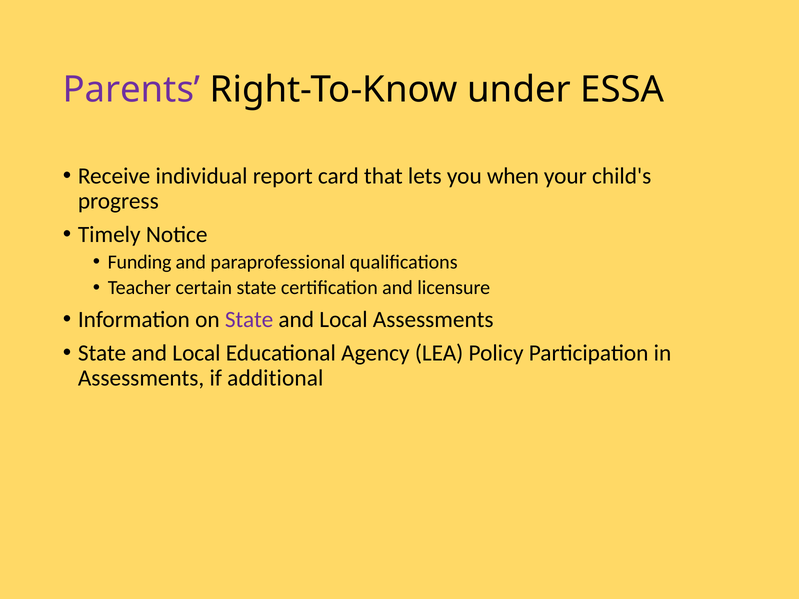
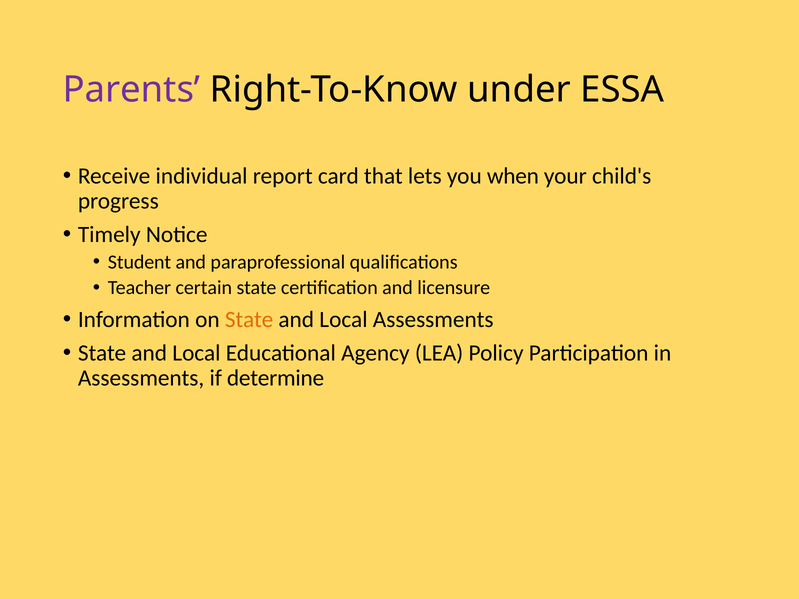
Funding: Funding -> Student
State at (249, 320) colour: purple -> orange
additional: additional -> determine
